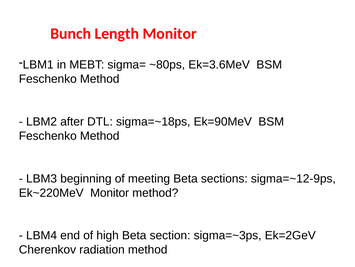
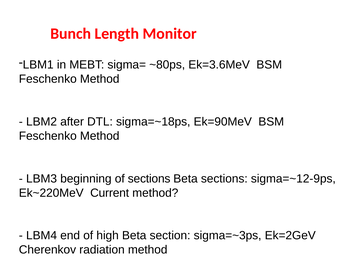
of meeting: meeting -> sections
Ek~220MeV Monitor: Monitor -> Current
